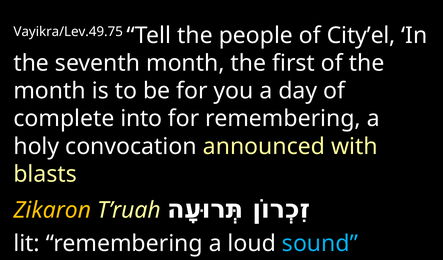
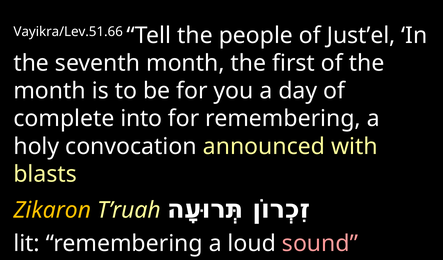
Vayikra/Lev.49.75: Vayikra/Lev.49.75 -> Vayikra/Lev.51.66
City’el: City’el -> Just’el
sound colour: light blue -> pink
